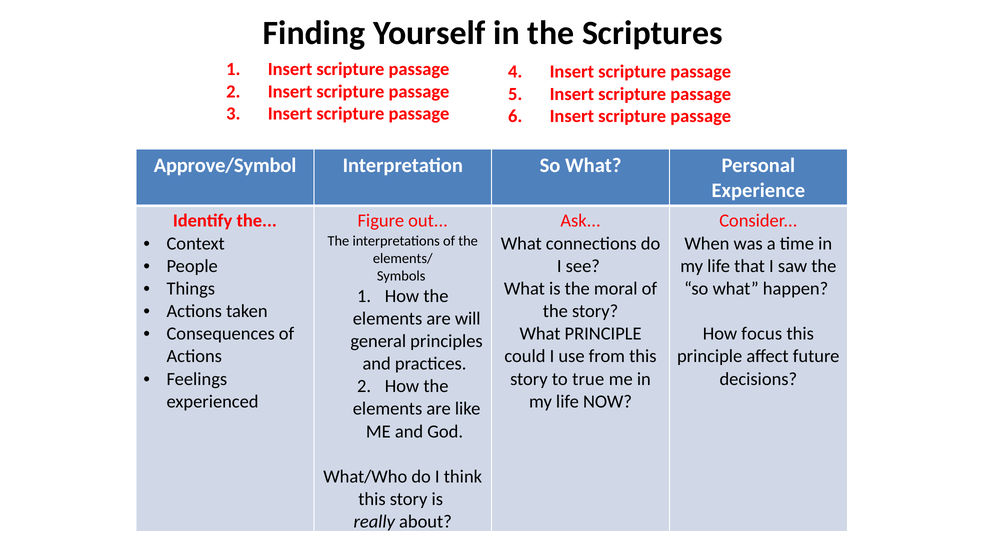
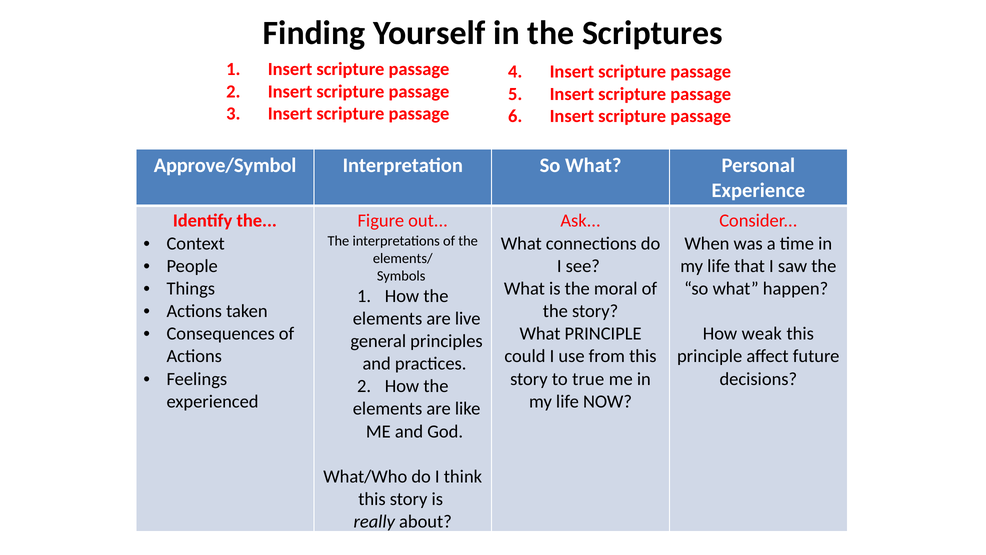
will: will -> live
focus: focus -> weak
